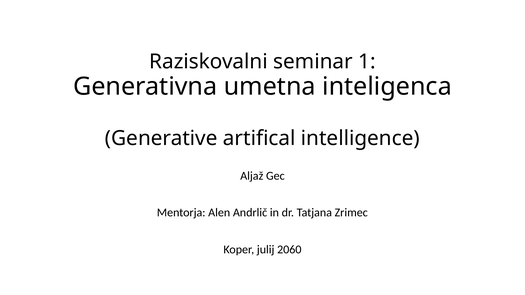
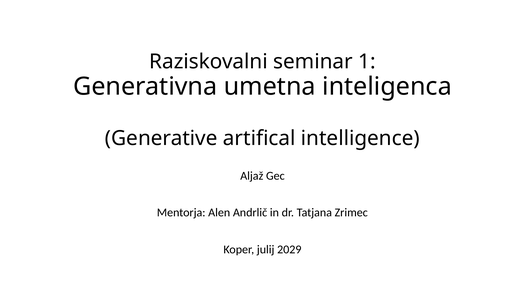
2060: 2060 -> 2029
